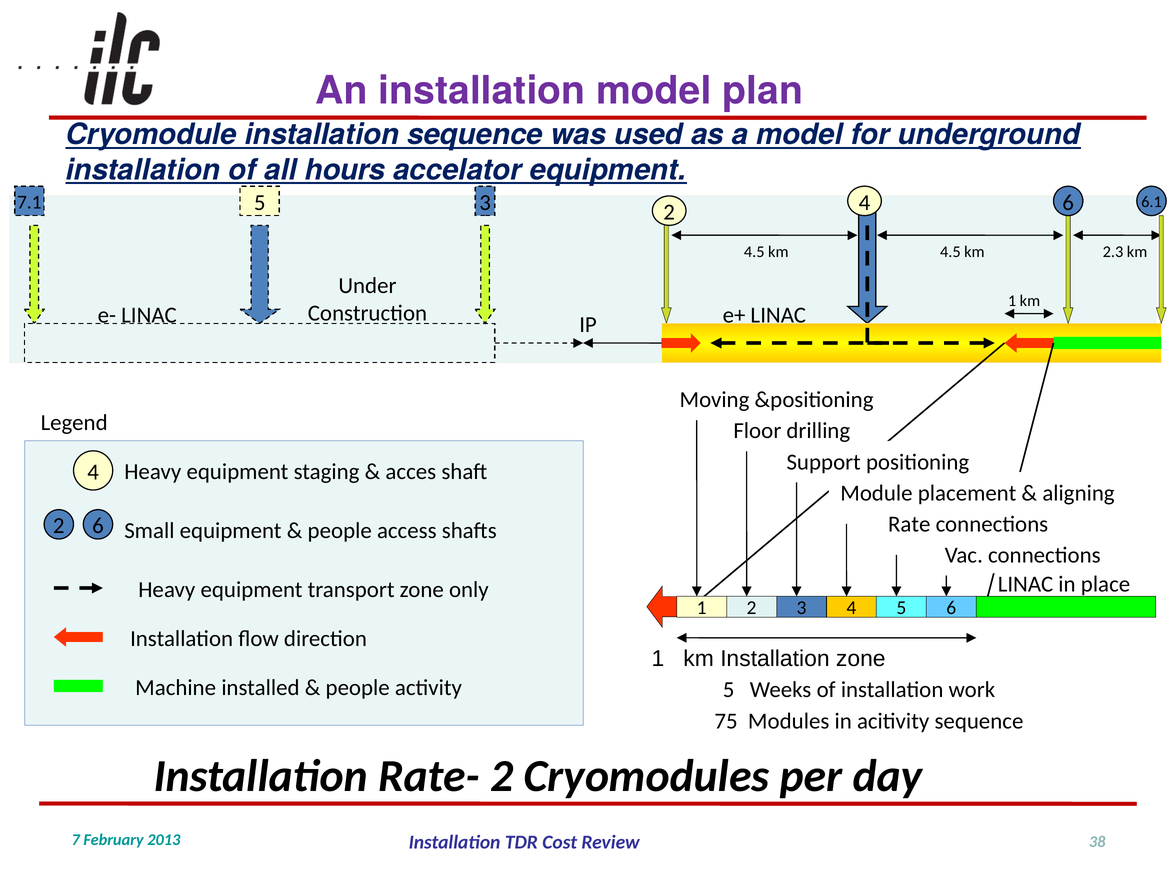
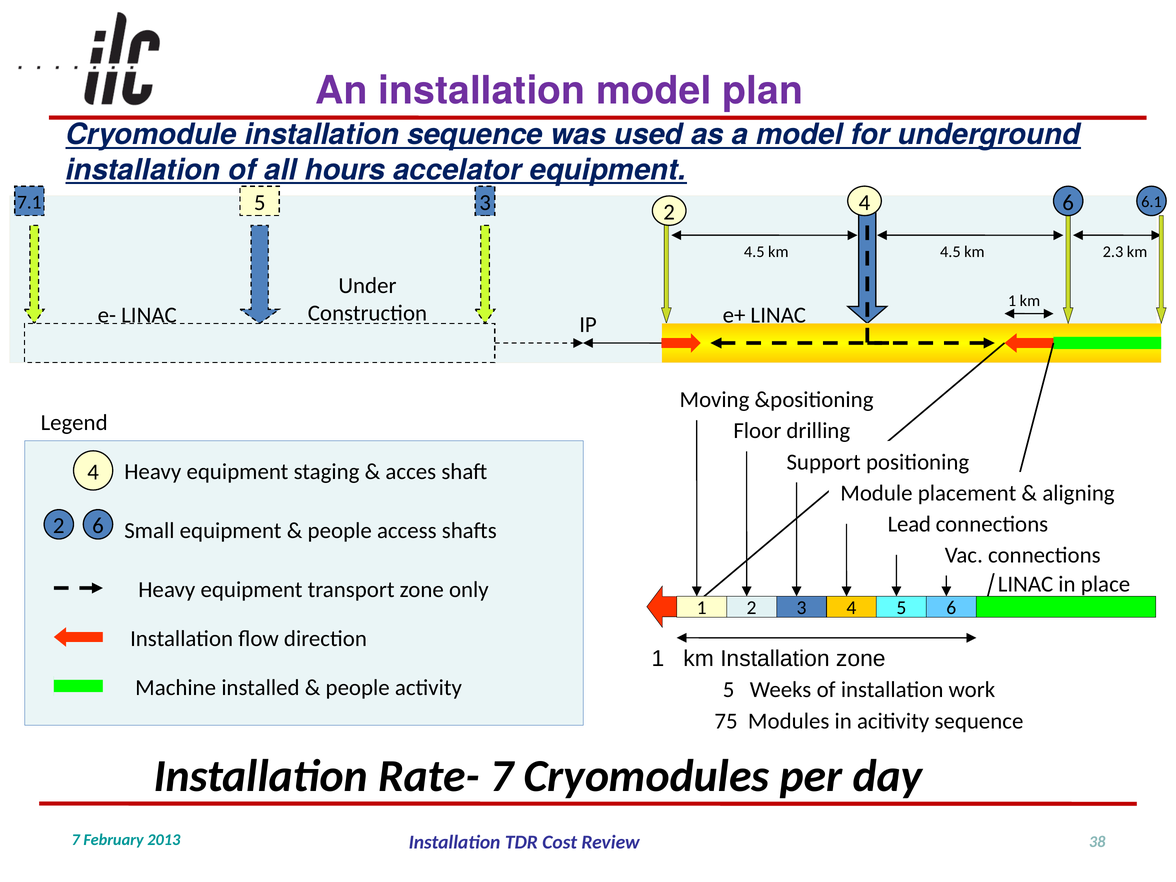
Rate: Rate -> Lead
Rate- 2: 2 -> 7
